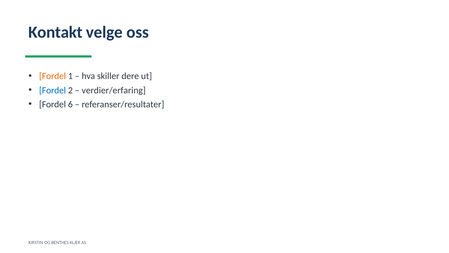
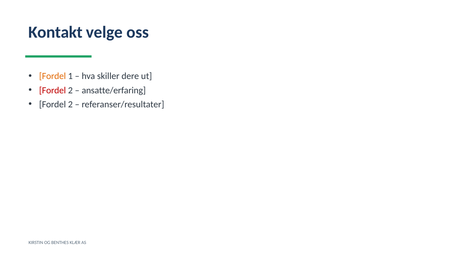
Fordel at (53, 90) colour: blue -> red
verdier/erfaring: verdier/erfaring -> ansatte/erfaring
6 at (70, 104): 6 -> 2
